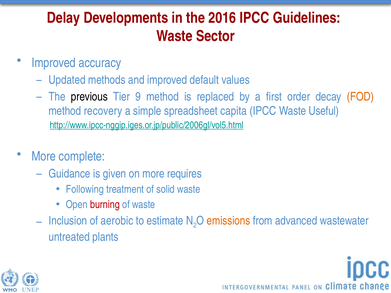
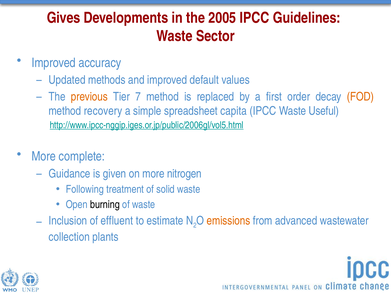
Delay: Delay -> Gives
2016: 2016 -> 2005
previous colour: black -> orange
9: 9 -> 7
requires: requires -> nitrogen
burning colour: red -> black
aerobic: aerobic -> effluent
untreated: untreated -> collection
